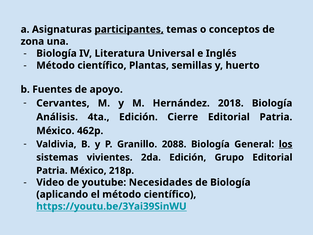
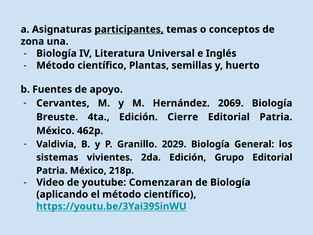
2018: 2018 -> 2069
Análisis: Análisis -> Breuste
2088: 2088 -> 2029
los underline: present -> none
Necesidades: Necesidades -> Comenzaran
